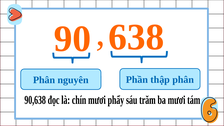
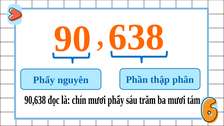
Phân at (44, 80): Phân -> Phẩy
